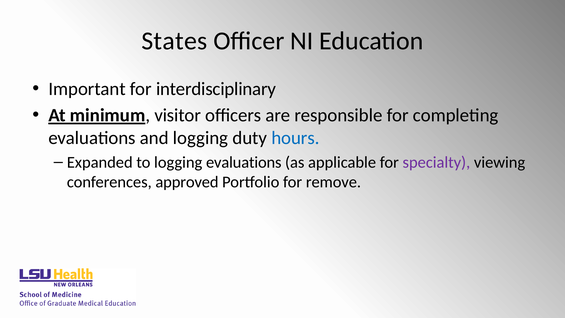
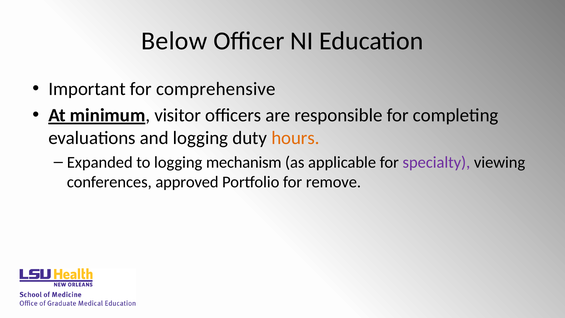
States: States -> Below
interdisciplinary: interdisciplinary -> comprehensive
hours colour: blue -> orange
logging evaluations: evaluations -> mechanism
